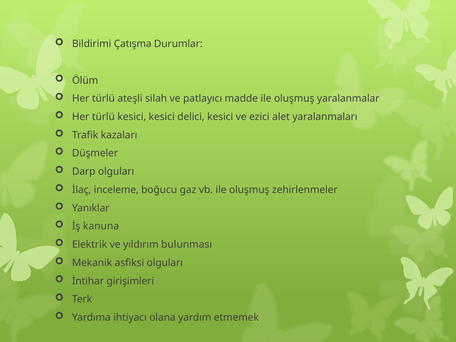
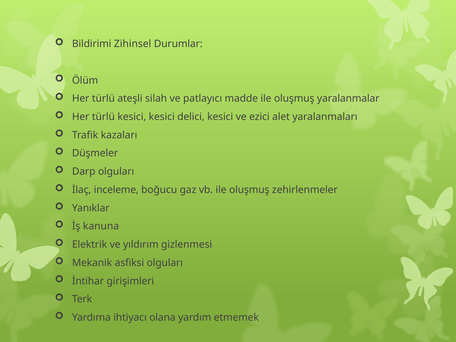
Çatışma: Çatışma -> Zihinsel
bulunması: bulunması -> gizlenmesi
